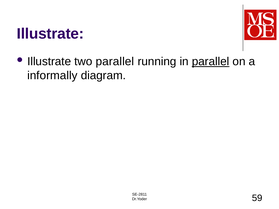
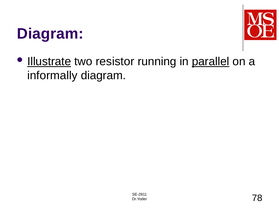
Illustrate at (50, 34): Illustrate -> Diagram
Illustrate at (49, 62) underline: none -> present
two parallel: parallel -> resistor
59: 59 -> 78
